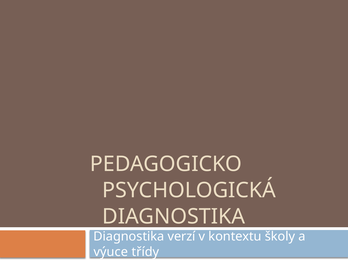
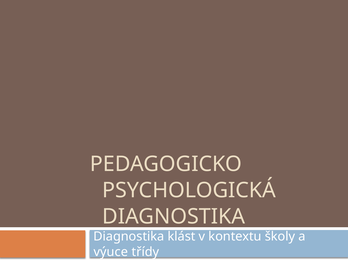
verzí: verzí -> klást
